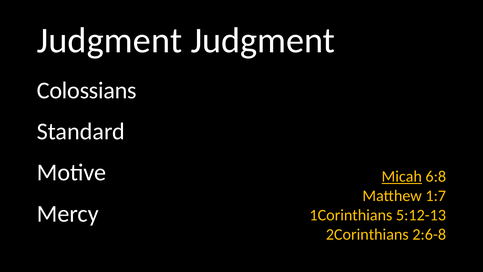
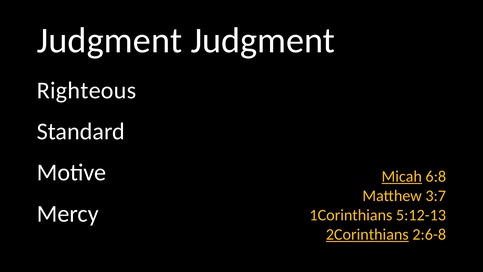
Colossians: Colossians -> Righteous
1:7: 1:7 -> 3:7
2Corinthians underline: none -> present
